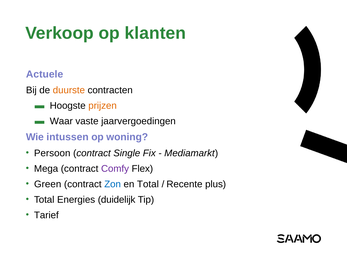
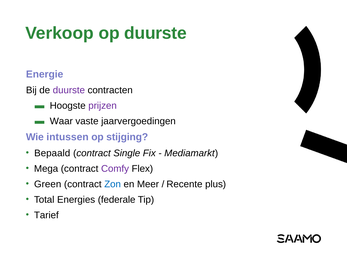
op klanten: klanten -> duurste
Actuele: Actuele -> Energie
duurste at (69, 90) colour: orange -> purple
prijzen colour: orange -> purple
woning: woning -> stijging
Persoon: Persoon -> Bepaald
en Total: Total -> Meer
duidelijk: duidelijk -> federale
